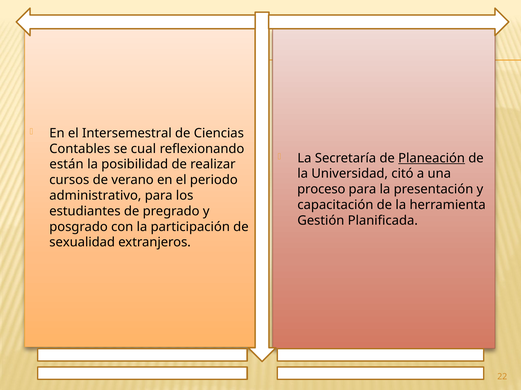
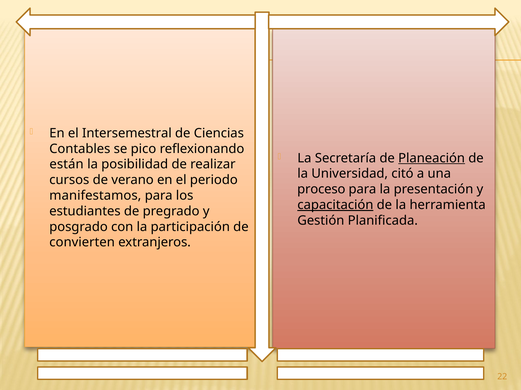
cual: cual -> pico
administrativo: administrativo -> manifestamos
capacitación underline: none -> present
sexualidad: sexualidad -> convierten
